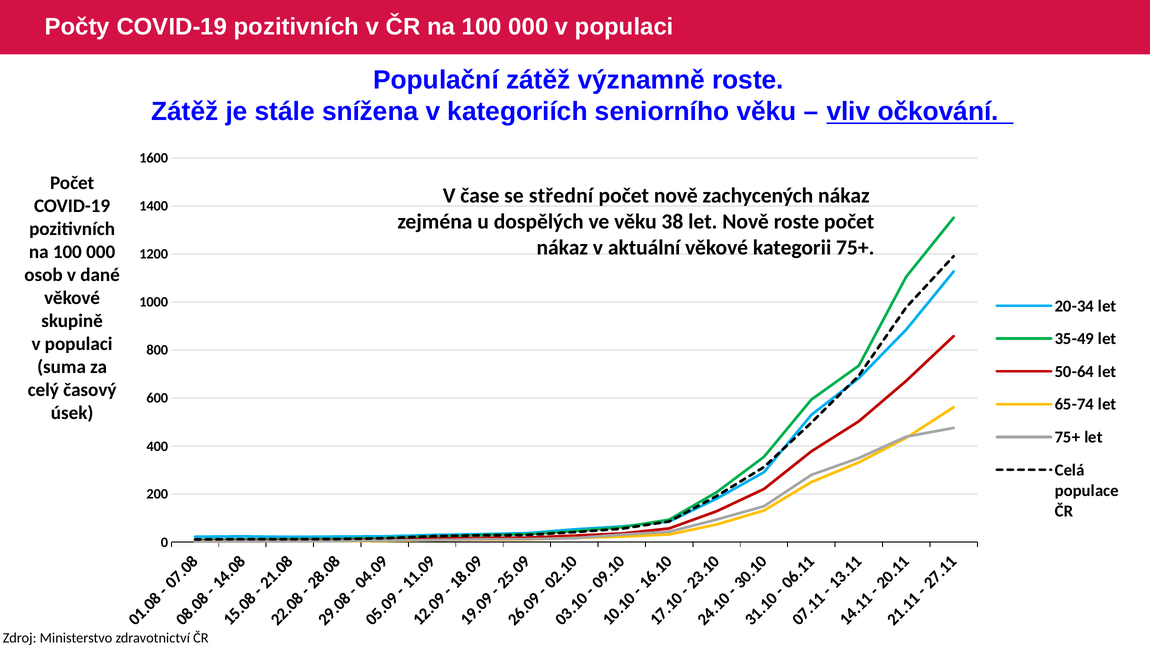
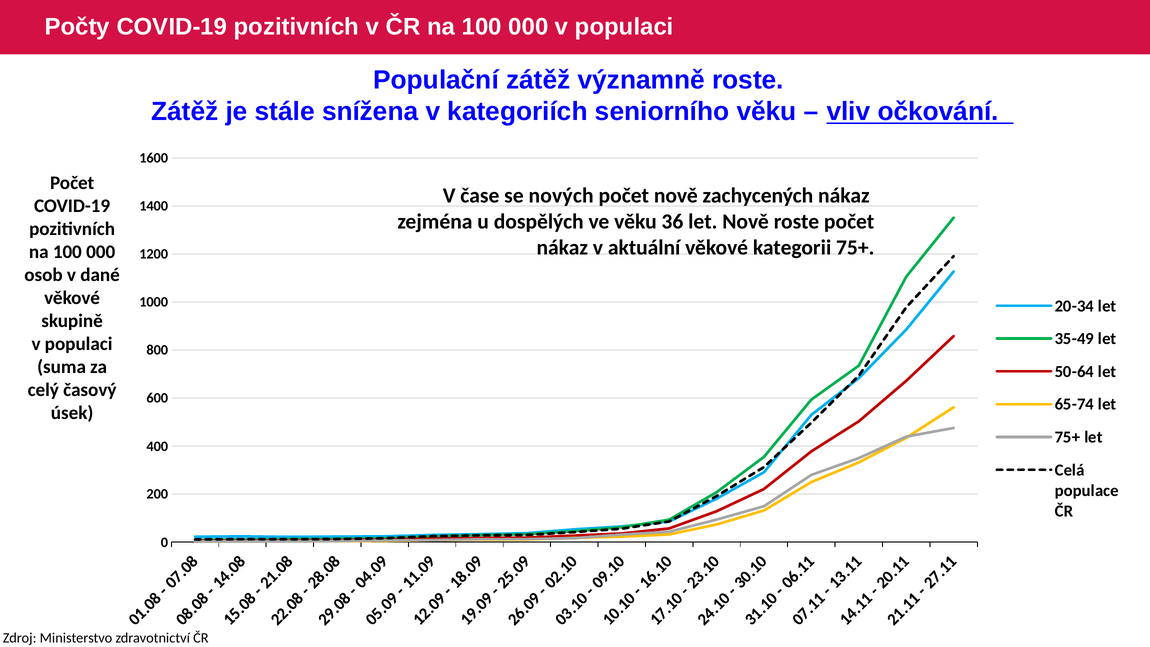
střední: střední -> nových
38: 38 -> 36
